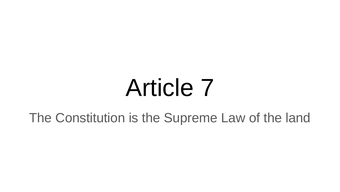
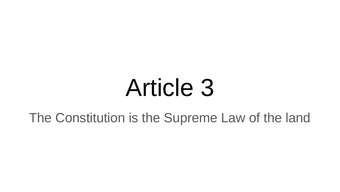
7: 7 -> 3
